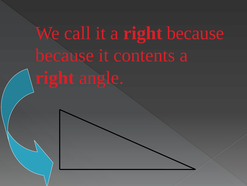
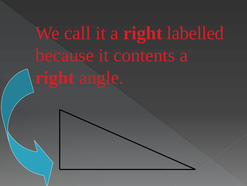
right because: because -> labelled
